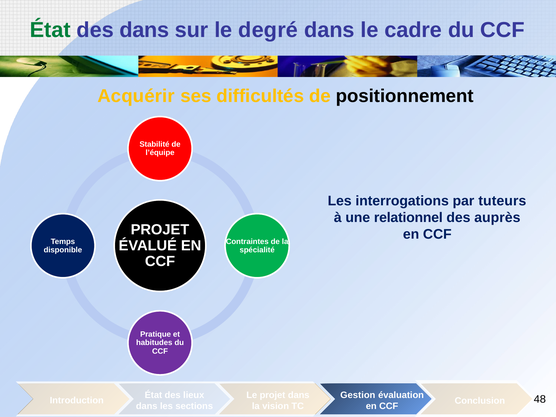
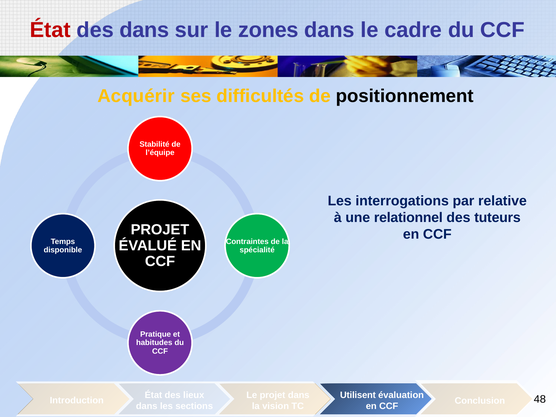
État at (50, 30) colour: green -> red
degré: degré -> zones
tuteurs: tuteurs -> relative
auprès: auprès -> tuteurs
Gestion: Gestion -> Utilisent
